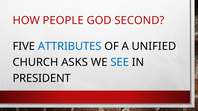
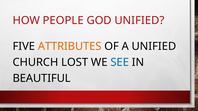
GOD SECOND: SECOND -> UNIFIED
ATTRIBUTES colour: blue -> orange
ASKS: ASKS -> LOST
PRESIDENT: PRESIDENT -> BEAUTIFUL
